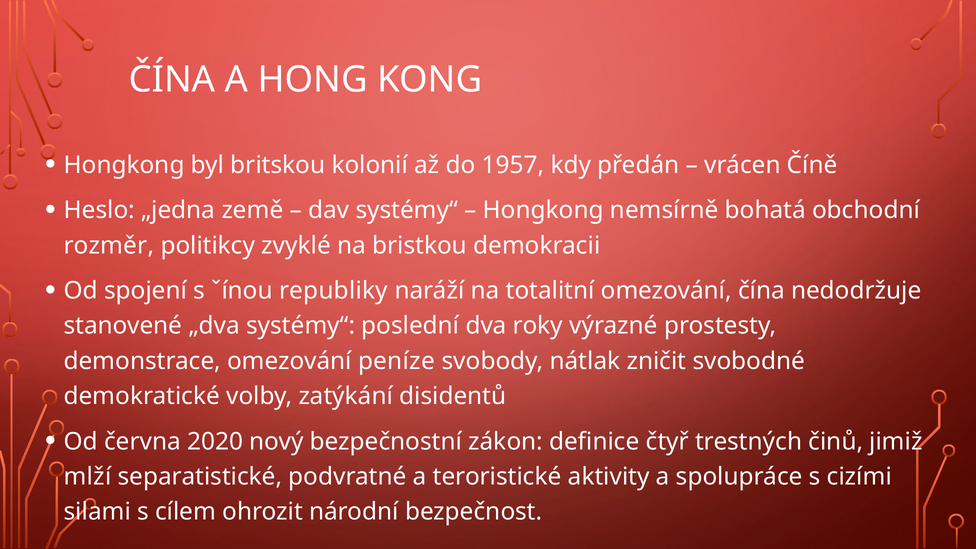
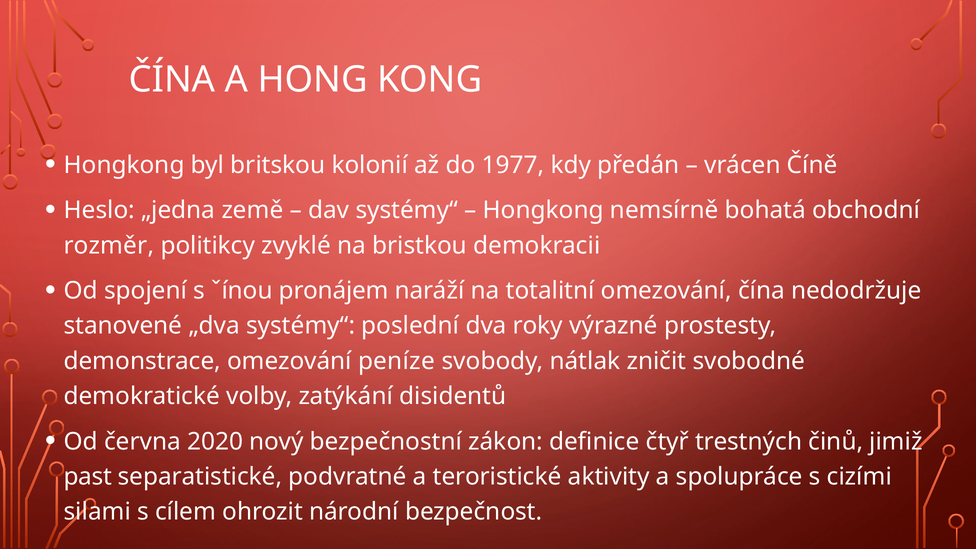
1957: 1957 -> 1977
republiky: republiky -> pronájem
mlží: mlží -> past
